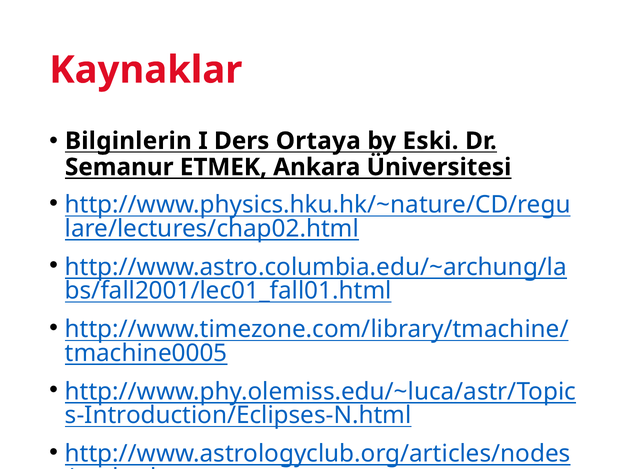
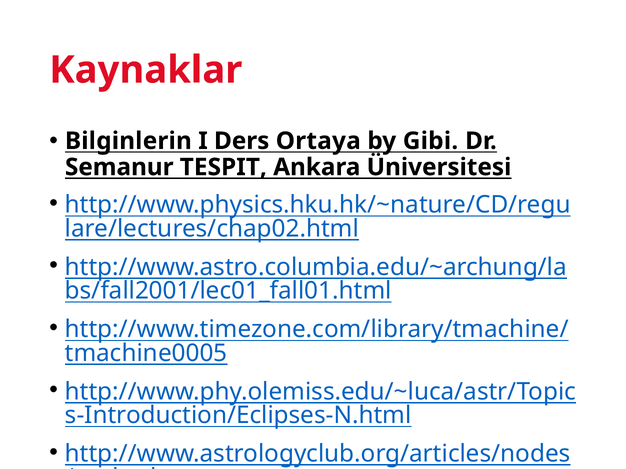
Eski: Eski -> Gibi
ETMEK: ETMEK -> TESPIT
